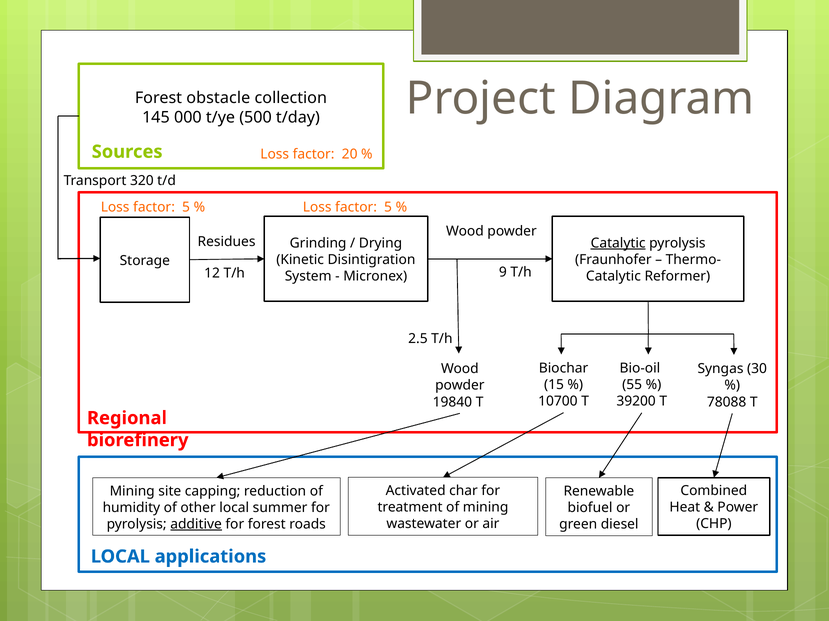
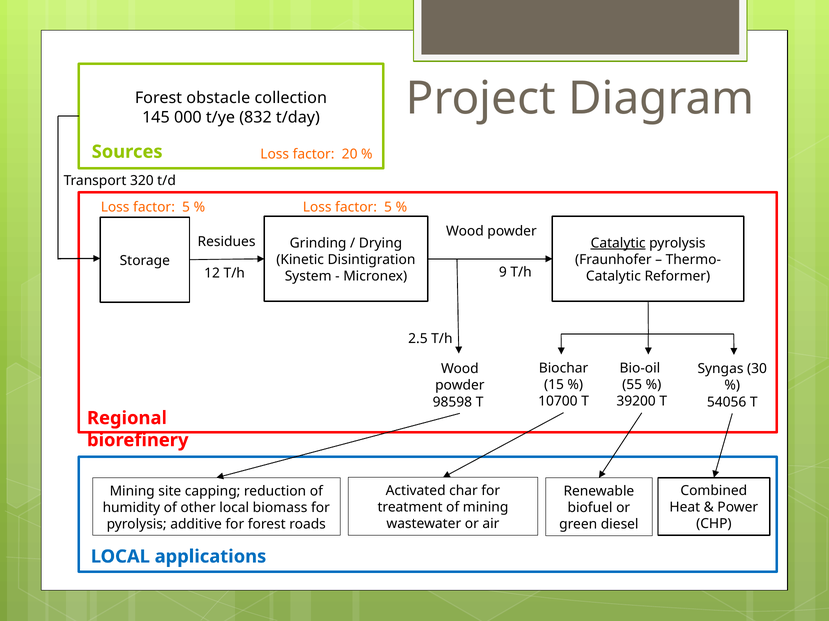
500: 500 -> 832
19840: 19840 -> 98598
78088: 78088 -> 54056
summer: summer -> biomass
additive underline: present -> none
